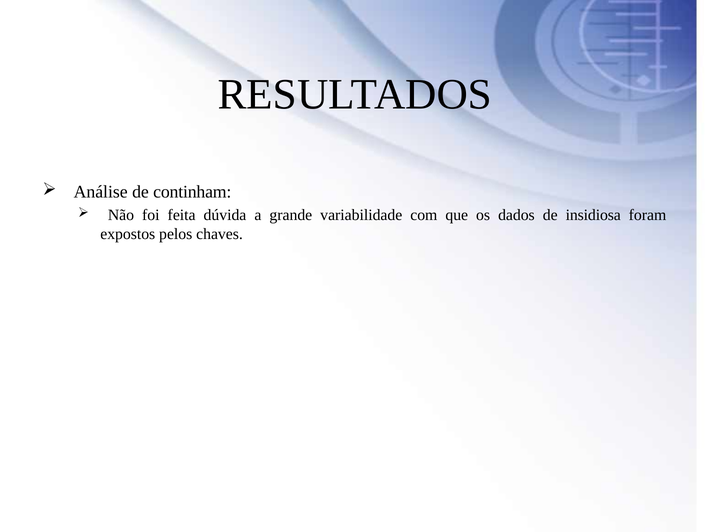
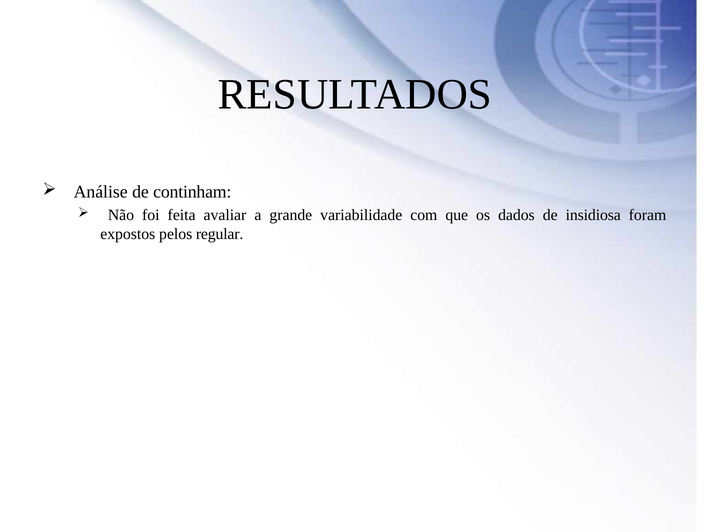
dúvida: dúvida -> avaliar
chaves: chaves -> regular
